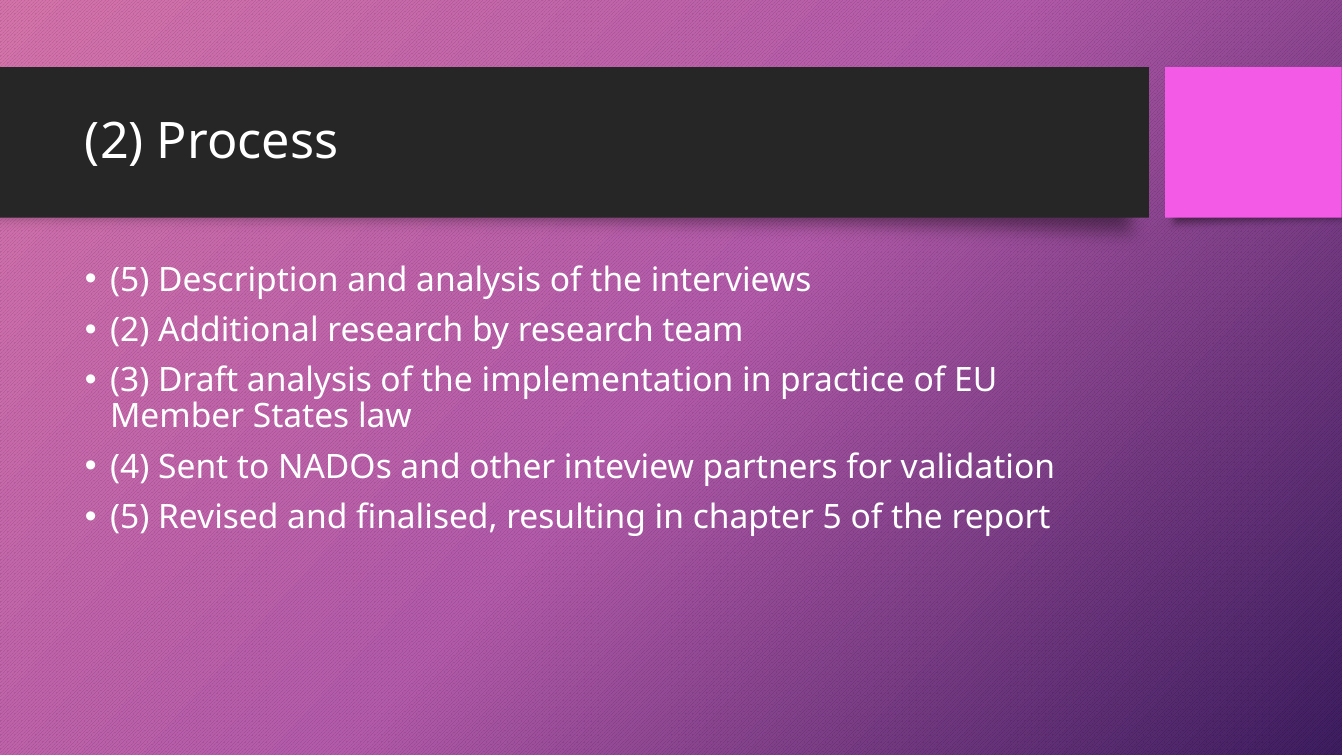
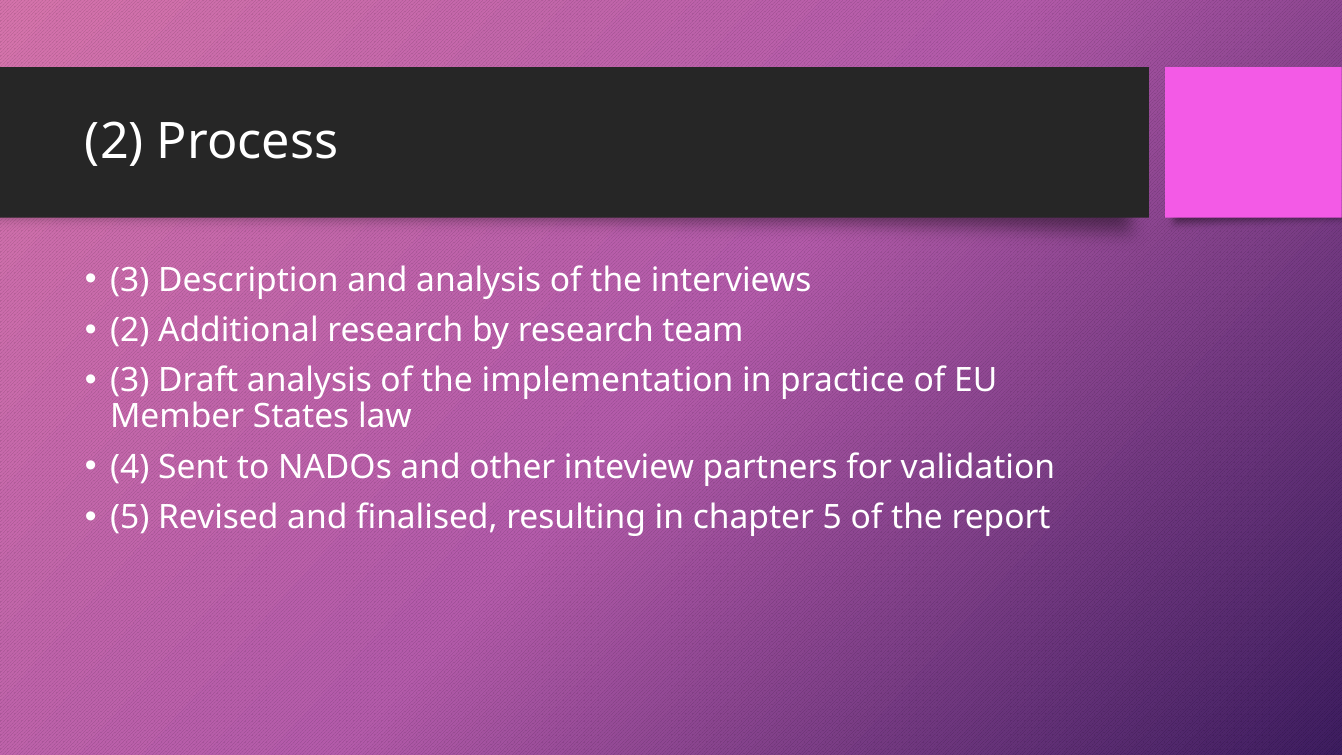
5 at (130, 280): 5 -> 3
